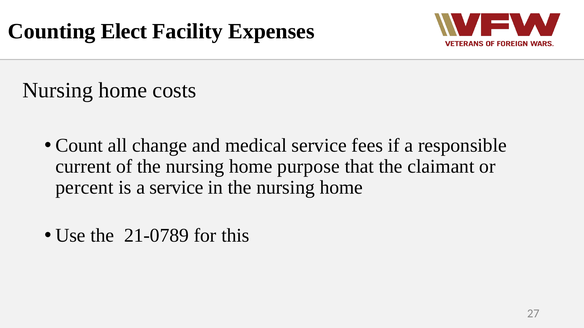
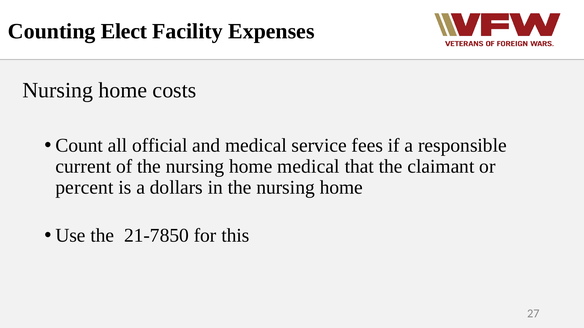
change: change -> official
home purpose: purpose -> medical
a service: service -> dollars
21-0789: 21-0789 -> 21-7850
